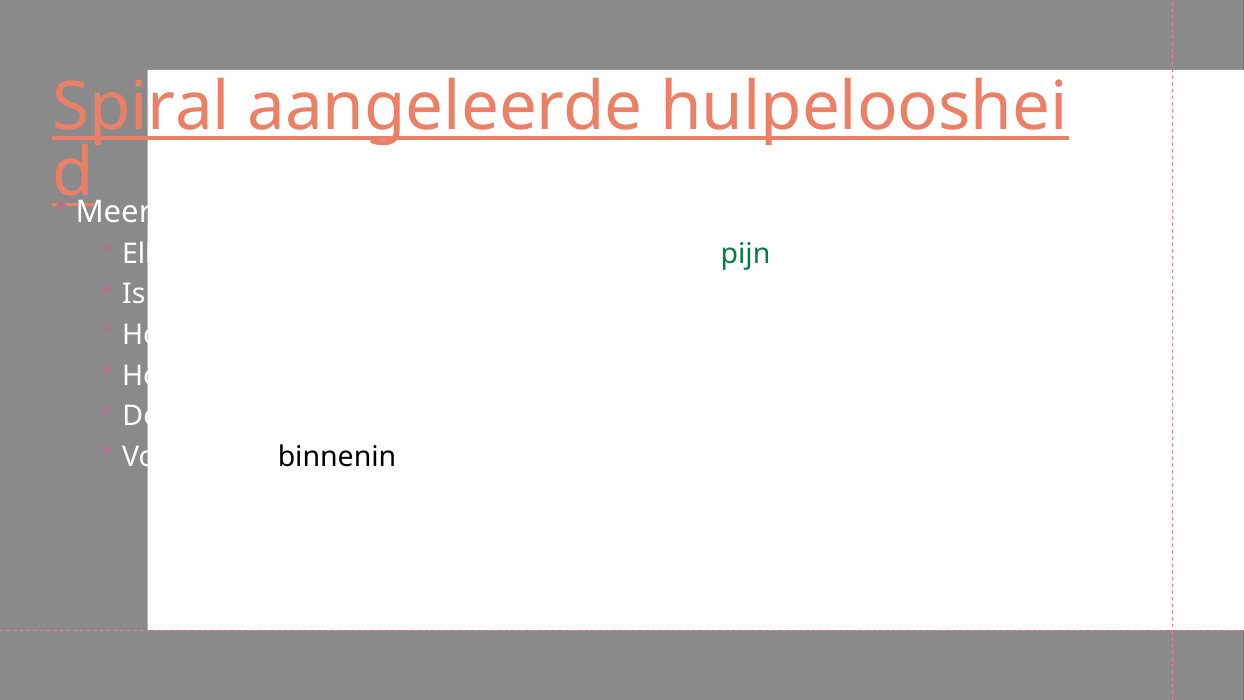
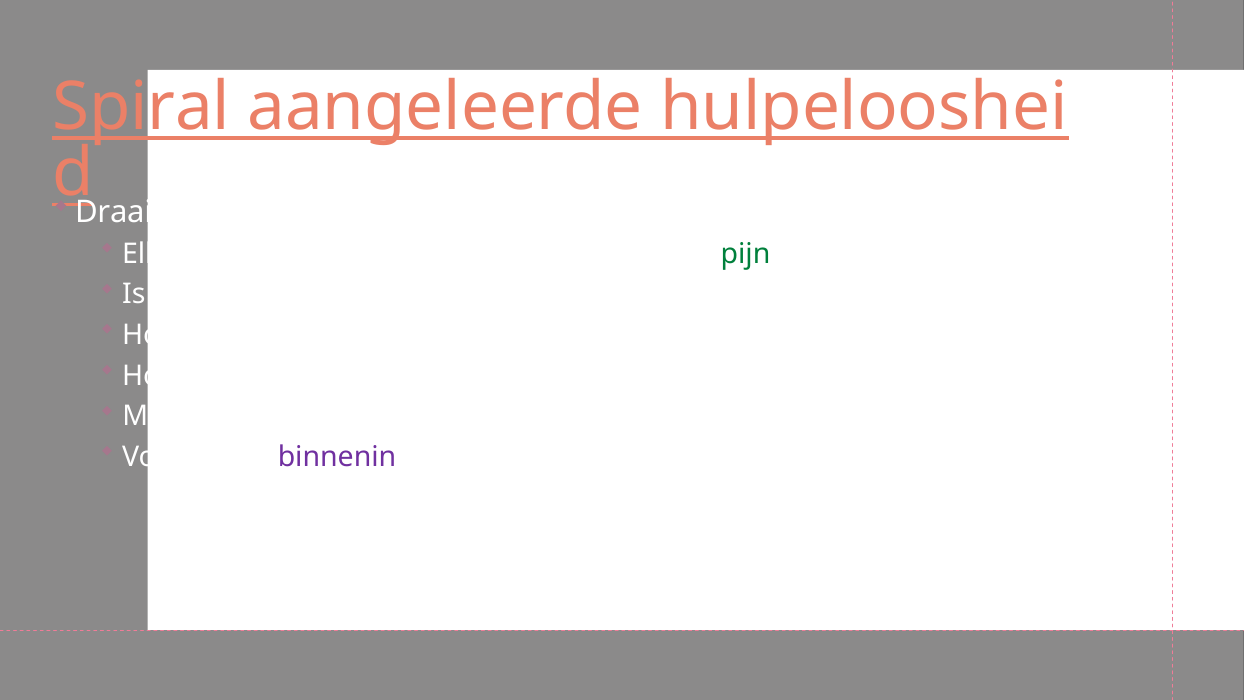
Meer: Meer -> Draai
Denk: Denk -> Meer
binnenin colour: black -> purple
